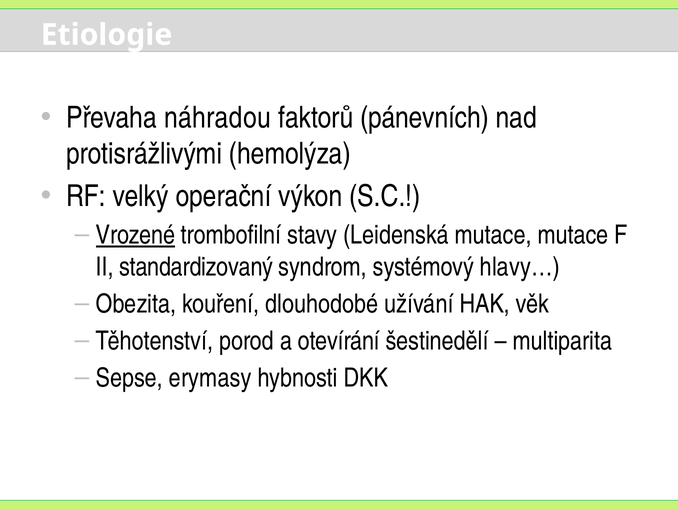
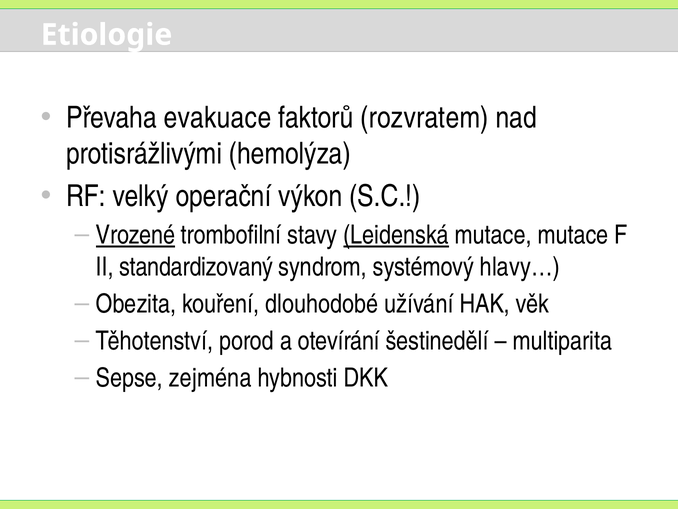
náhradou: náhradou -> evakuace
pánevních: pánevních -> rozvratem
Leidenská underline: none -> present
erymasy: erymasy -> zejména
